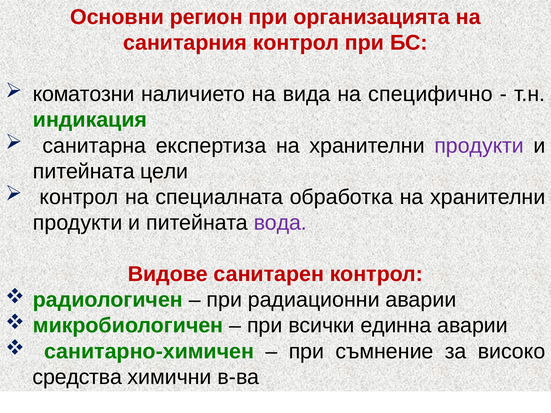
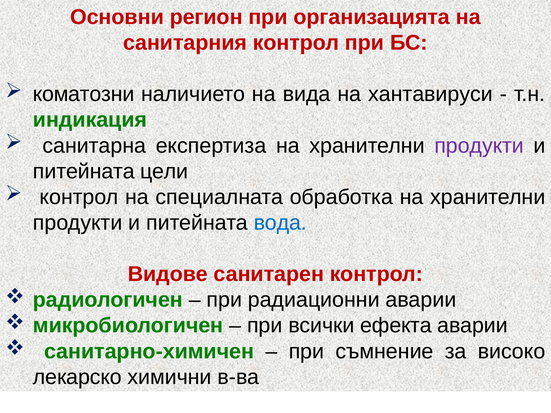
специфично: специфично -> хантавируси
вода colour: purple -> blue
единна: единна -> ефекта
средства: средства -> лекарско
